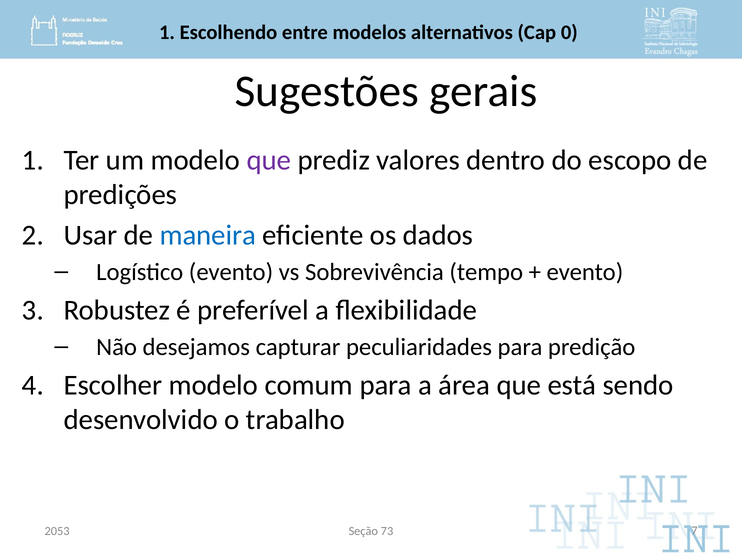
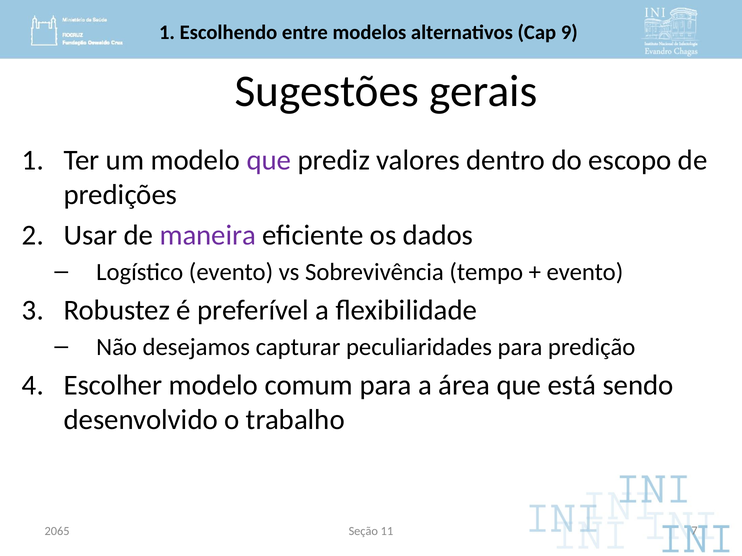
0: 0 -> 9
maneira colour: blue -> purple
2053: 2053 -> 2065
73: 73 -> 11
